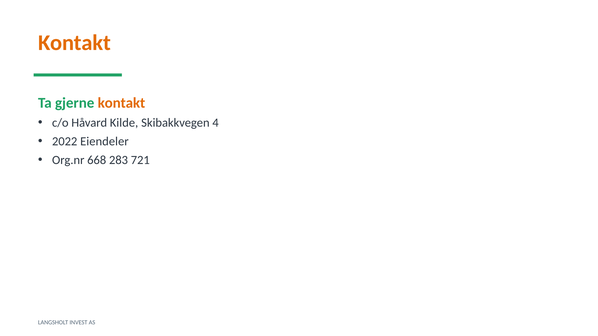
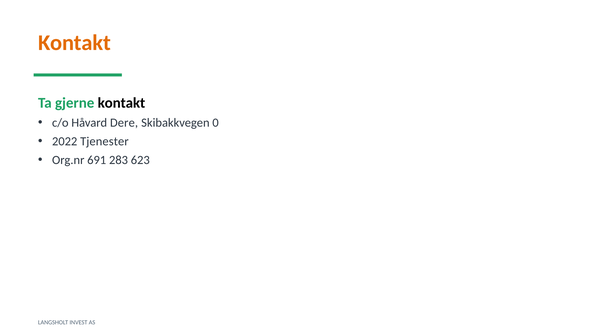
kontakt at (121, 103) colour: orange -> black
Kilde: Kilde -> Dere
4: 4 -> 0
Eiendeler: Eiendeler -> Tjenester
668: 668 -> 691
721: 721 -> 623
